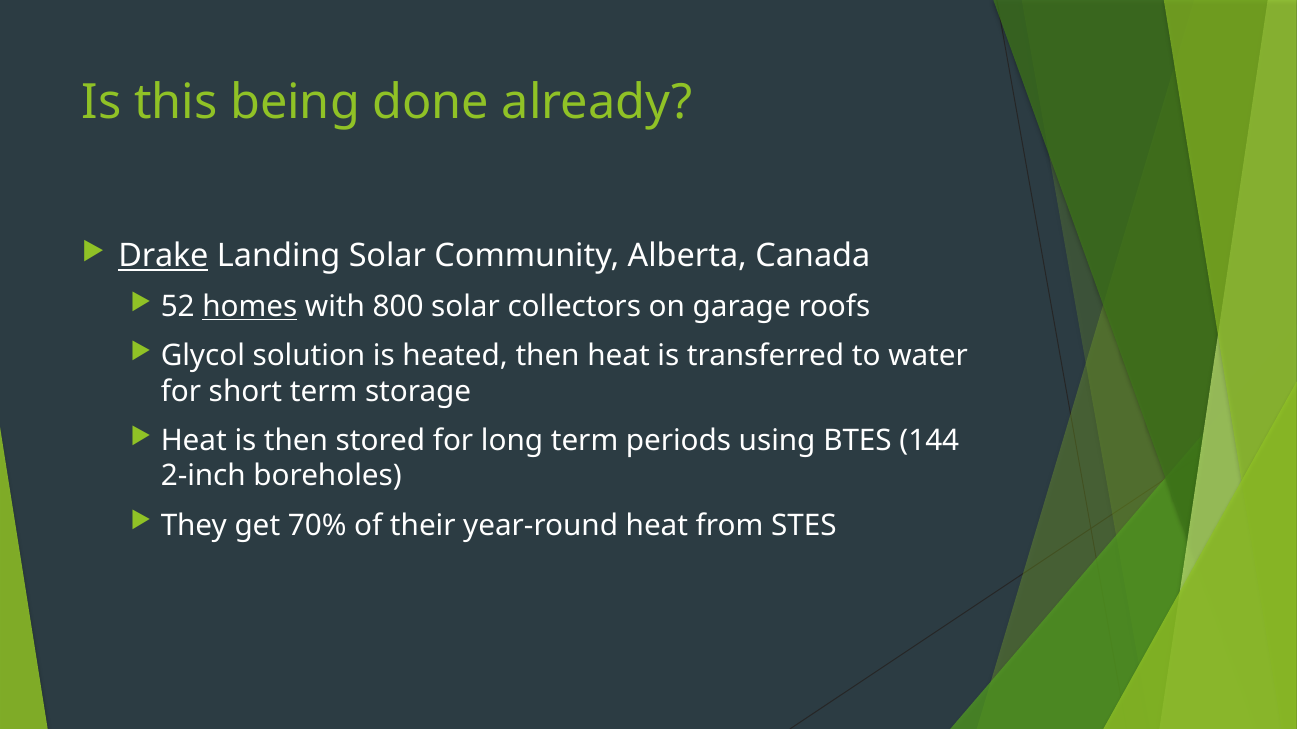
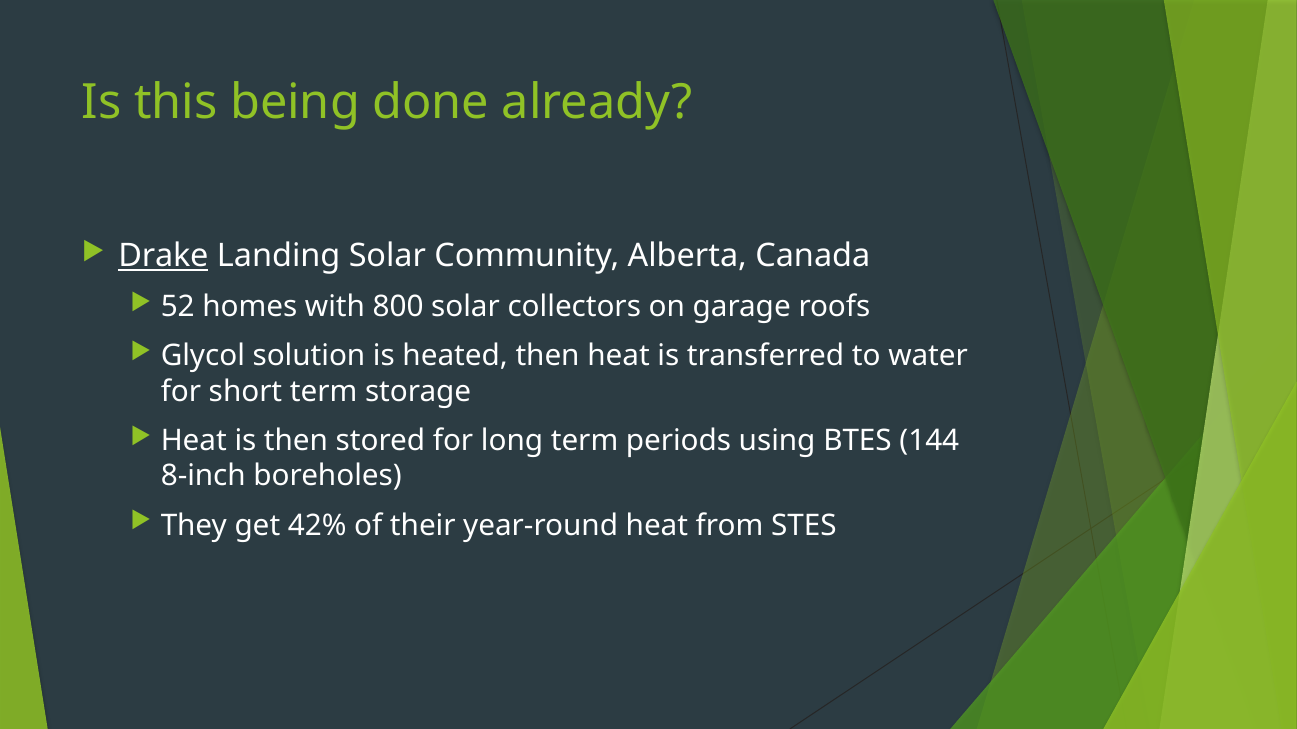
homes underline: present -> none
2-inch: 2-inch -> 8-inch
70%: 70% -> 42%
